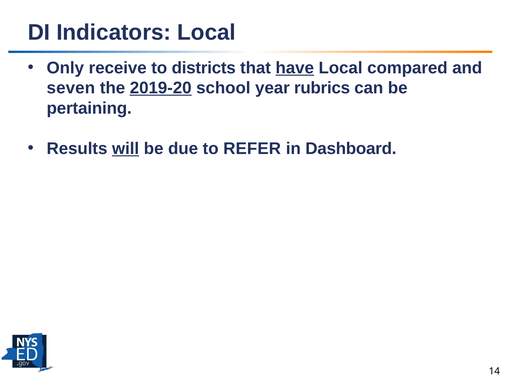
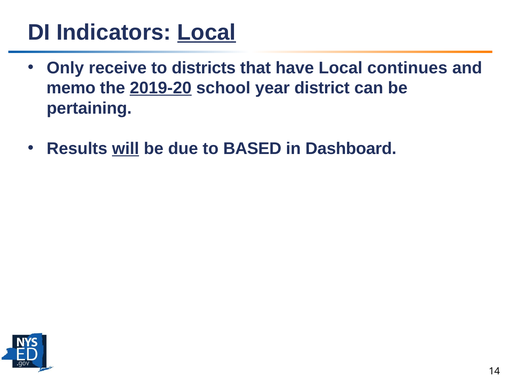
Local at (207, 32) underline: none -> present
have underline: present -> none
compared: compared -> continues
seven: seven -> memo
rubrics: rubrics -> district
REFER: REFER -> BASED
